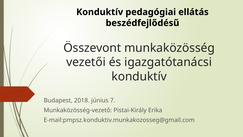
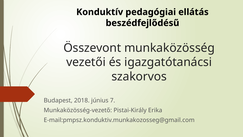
konduktív at (139, 76): konduktív -> szakorvos
